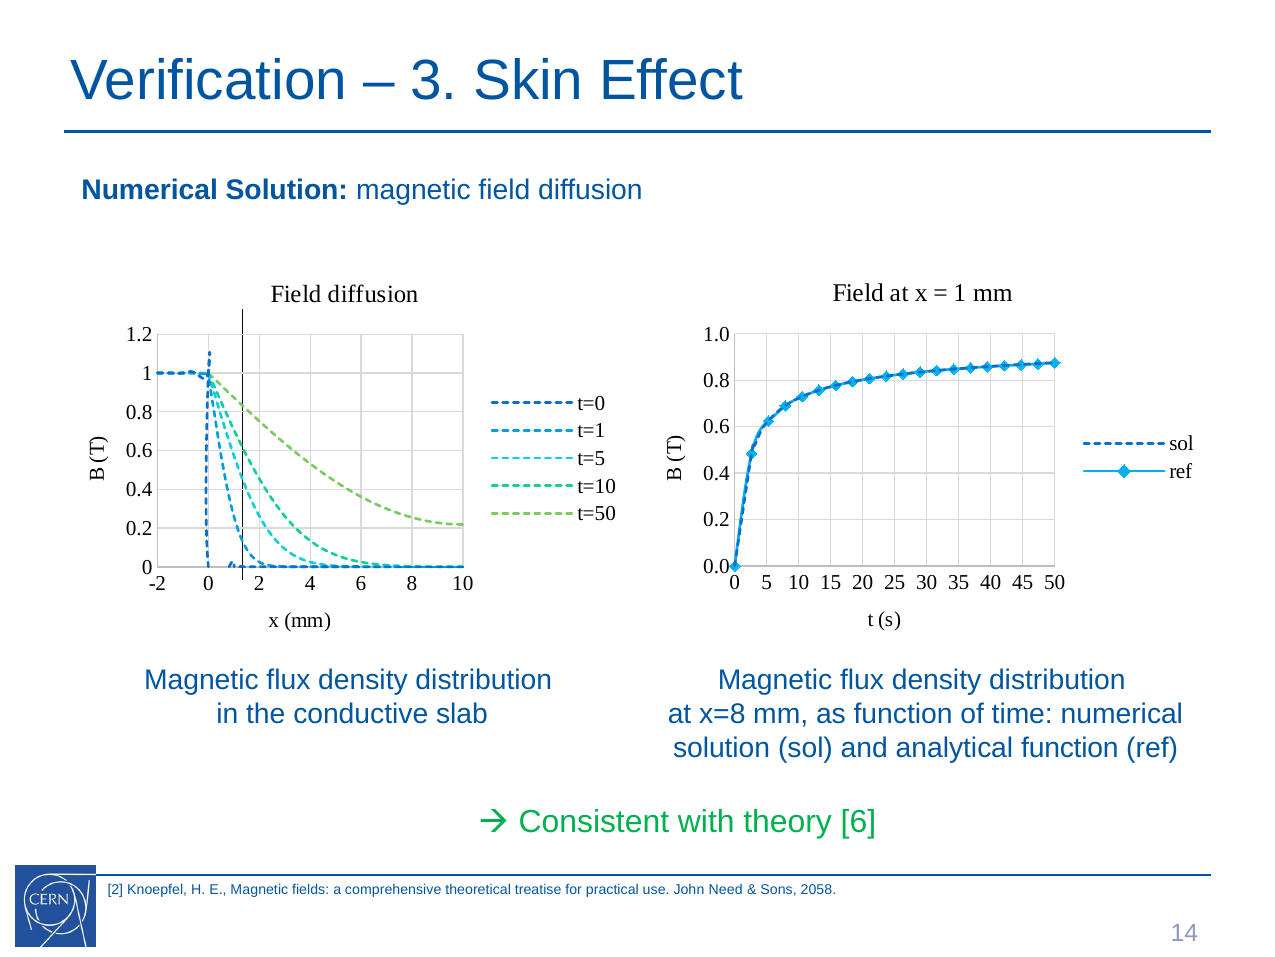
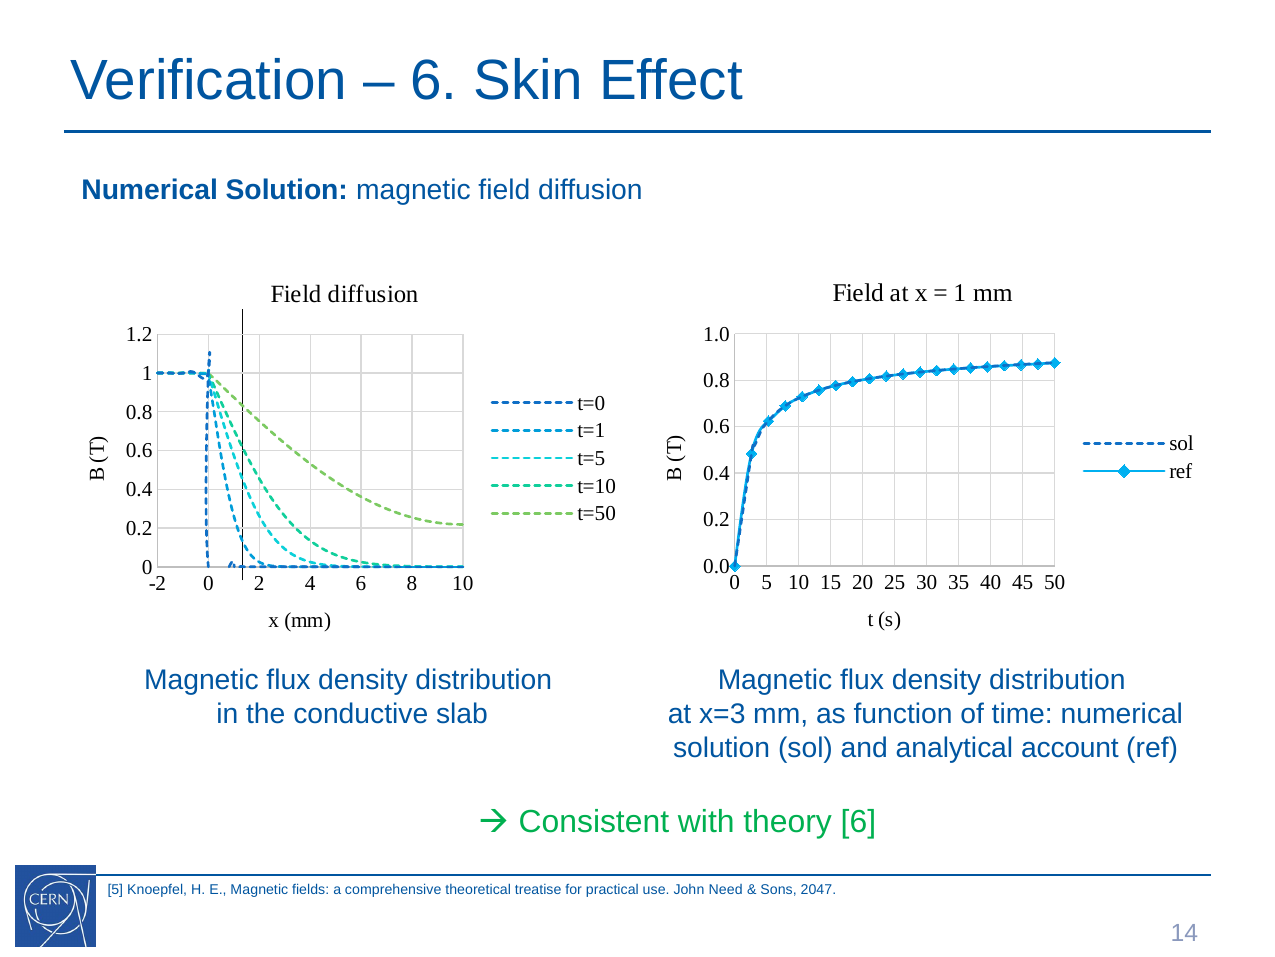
3 at (434, 81): 3 -> 6
x=8: x=8 -> x=3
analytical function: function -> account
2 at (115, 889): 2 -> 5
2058: 2058 -> 2047
